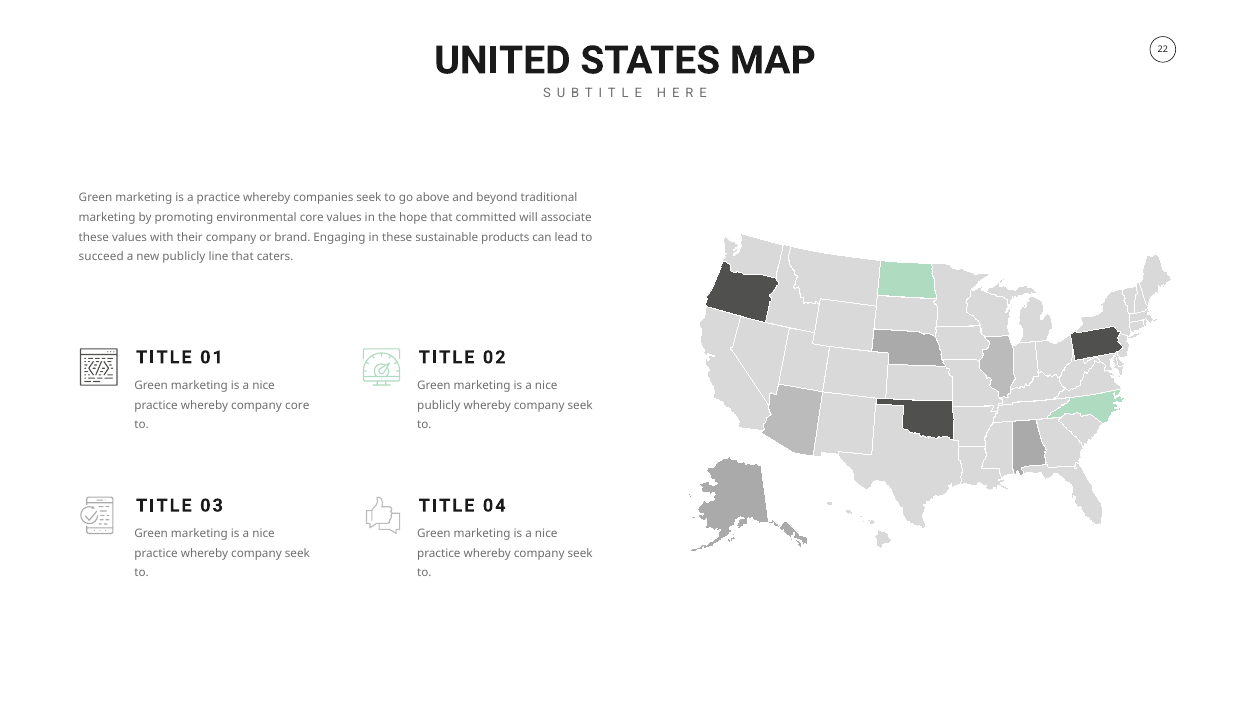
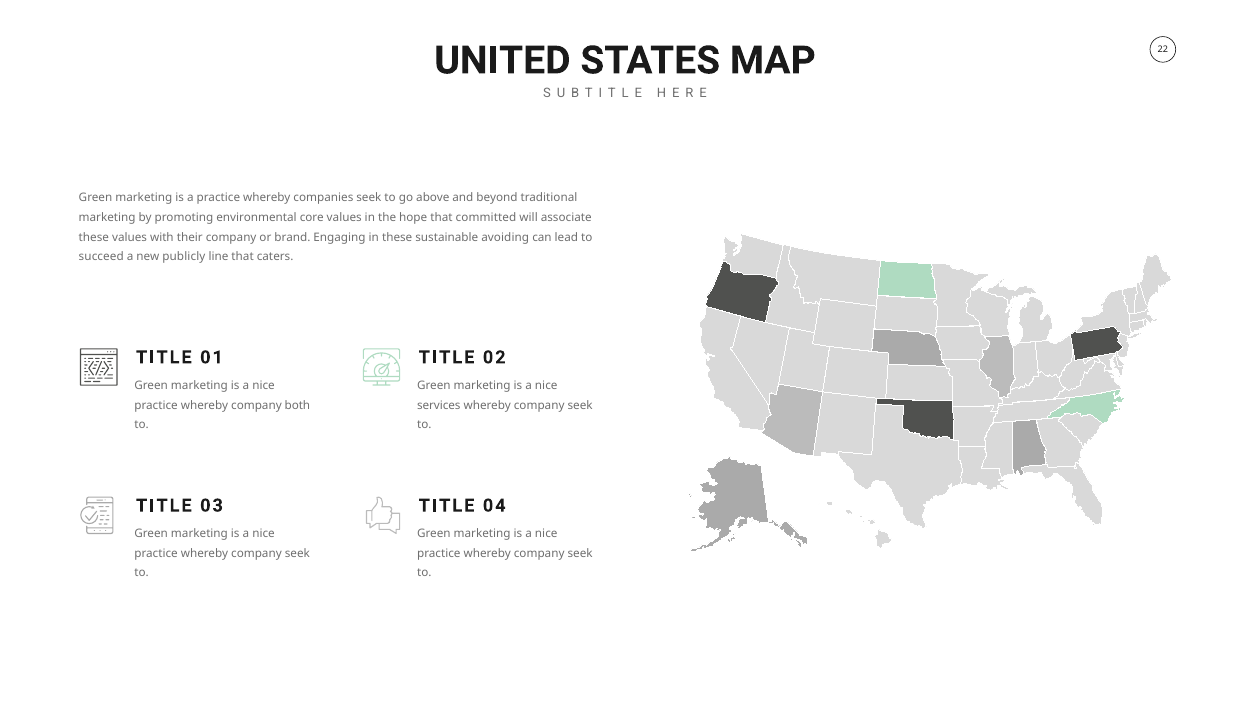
products: products -> avoiding
company core: core -> both
publicly at (439, 405): publicly -> services
